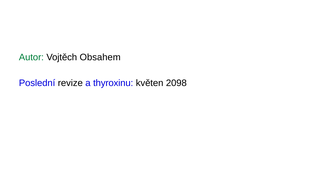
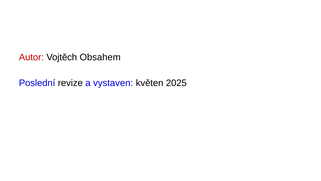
Autor colour: green -> red
thyroxinu: thyroxinu -> vystaven
2098: 2098 -> 2025
